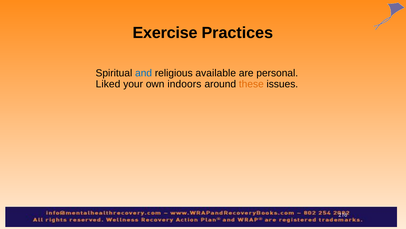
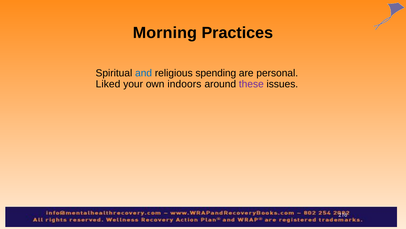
Exercise: Exercise -> Morning
available: available -> spending
these colour: orange -> purple
